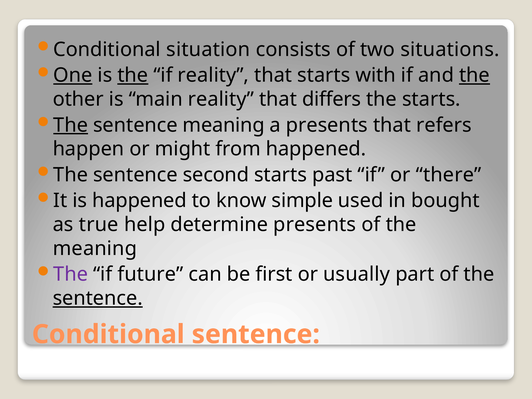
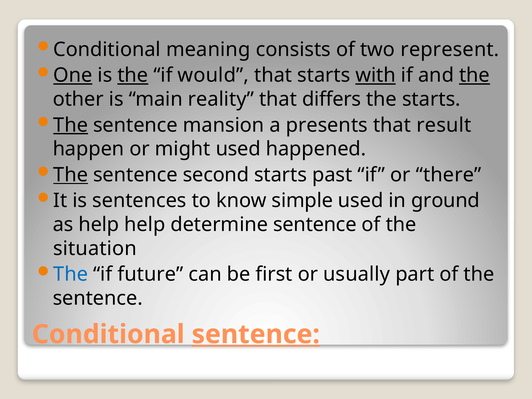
situation: situation -> meaning
situations: situations -> represent
if reality: reality -> would
with underline: none -> present
sentence meaning: meaning -> mansion
refers: refers -> result
might from: from -> used
The at (71, 175) underline: none -> present
is happened: happened -> sentences
bought: bought -> ground
as true: true -> help
determine presents: presents -> sentence
meaning at (95, 249): meaning -> situation
The at (71, 274) colour: purple -> blue
sentence at (98, 298) underline: present -> none
sentence at (256, 334) underline: none -> present
